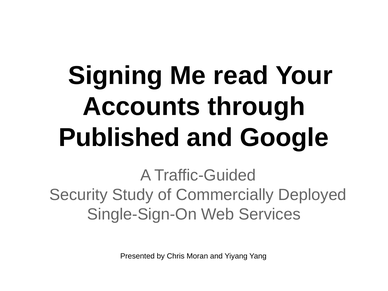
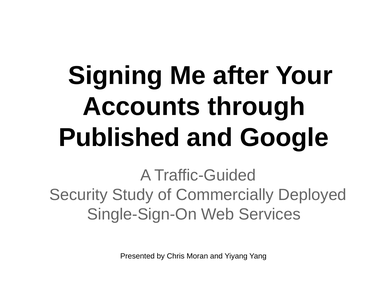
read: read -> after
